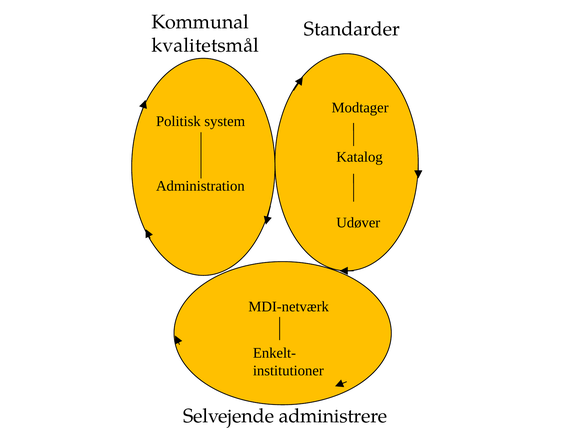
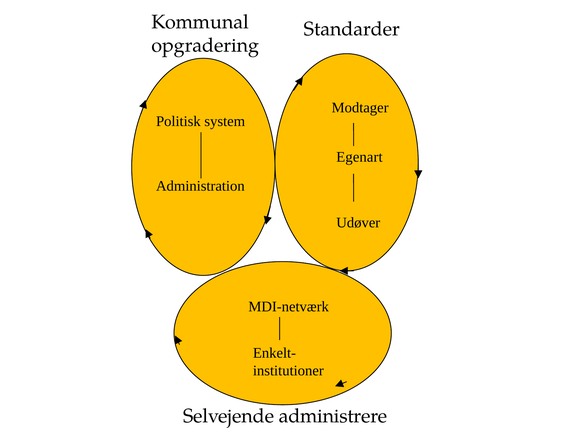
kvalitetsmål: kvalitetsmål -> opgradering
Katalog: Katalog -> Egenart
